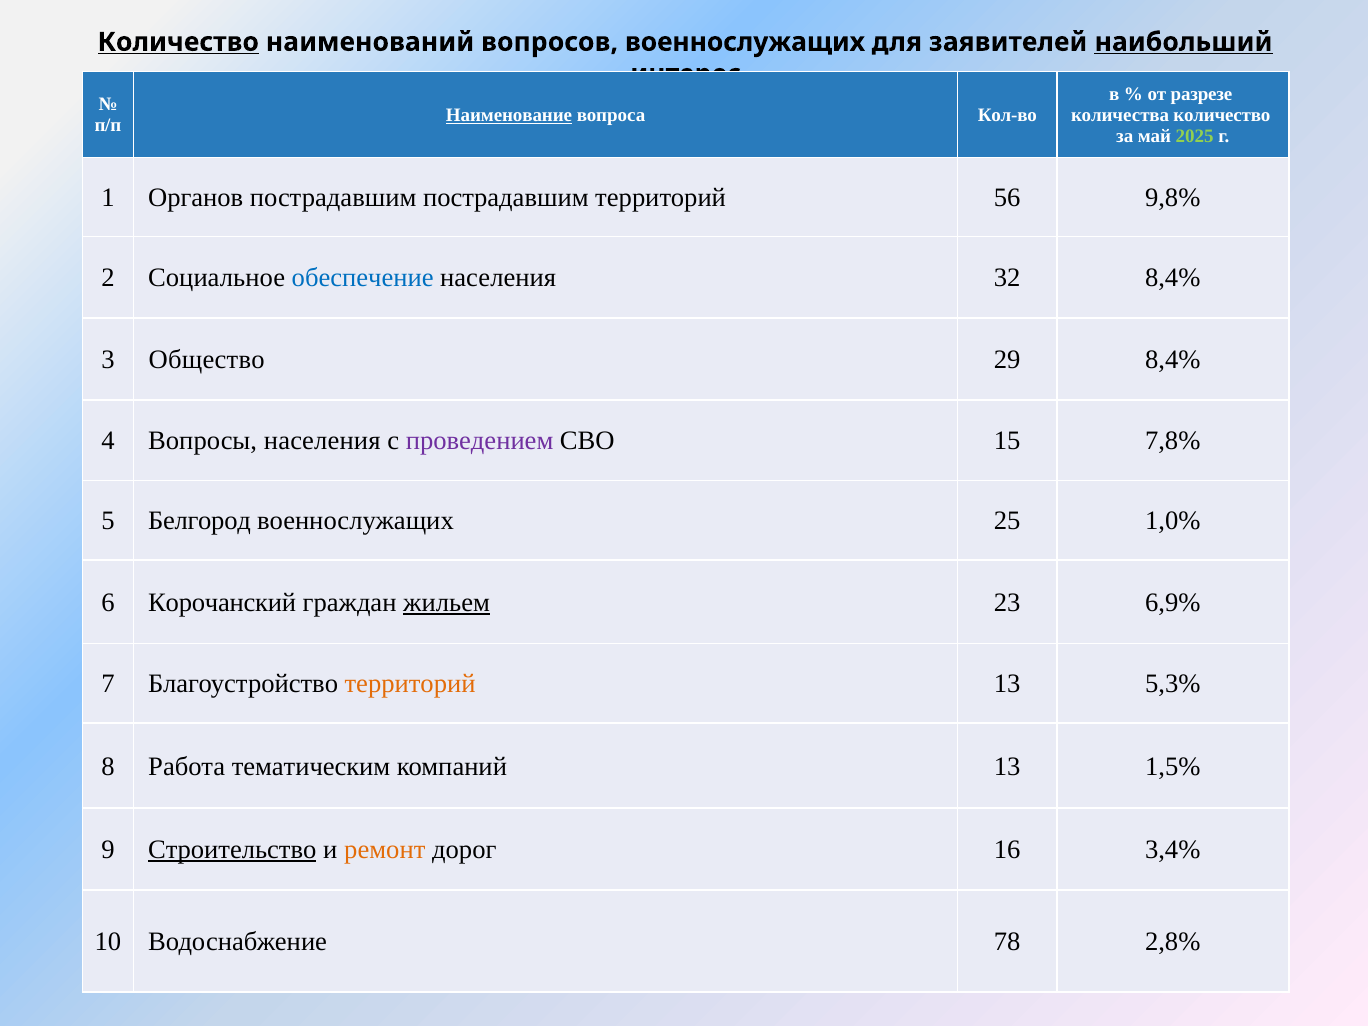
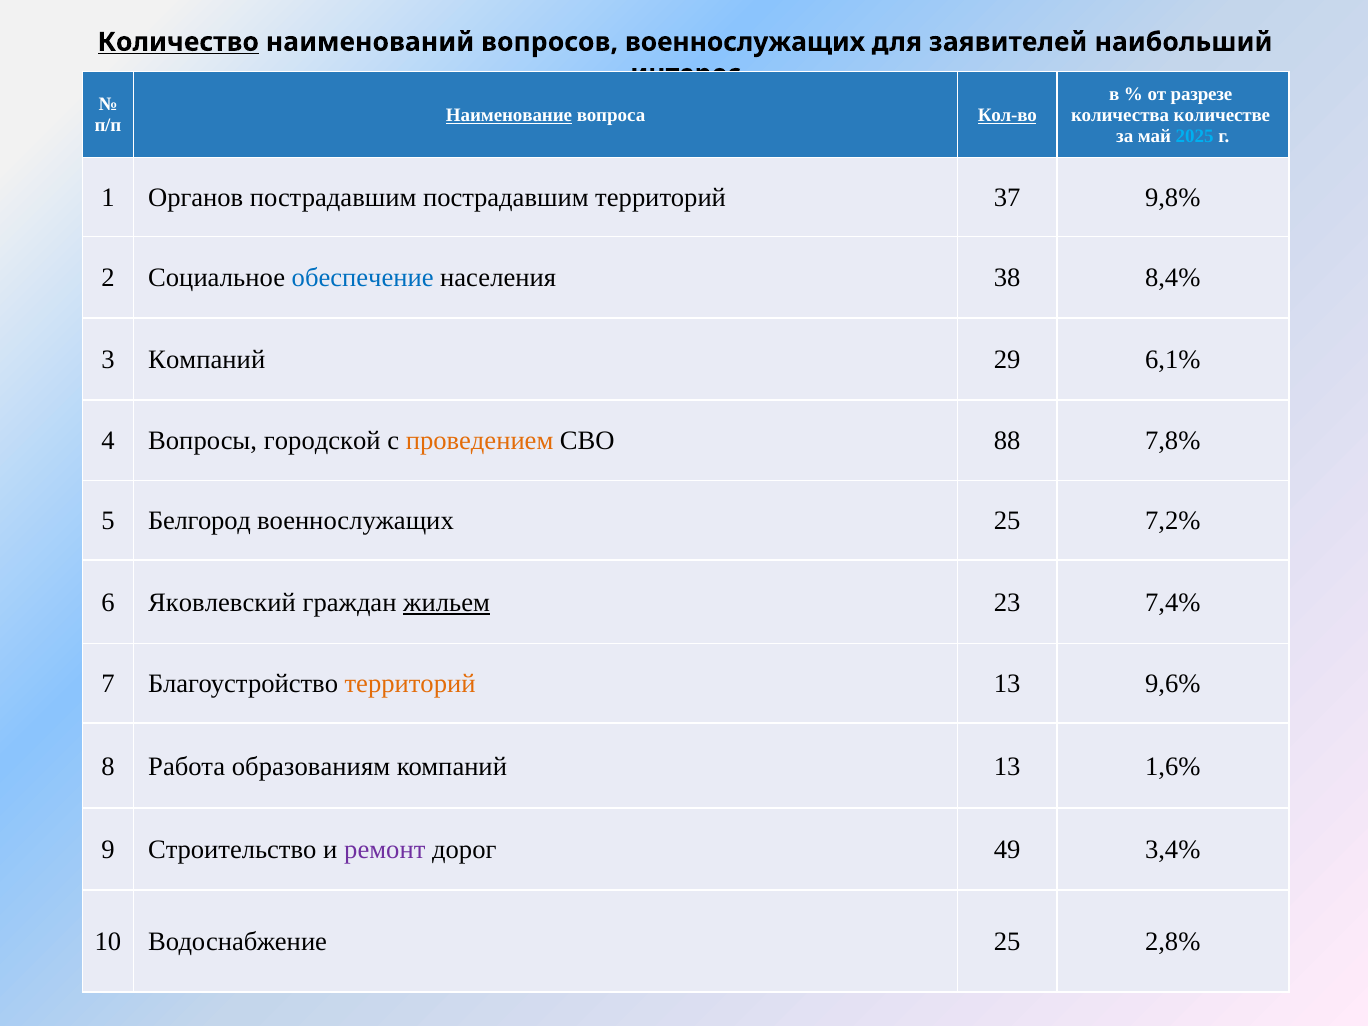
наибольший underline: present -> none
Кол-во underline: none -> present
количества количество: количество -> количестве
2025 colour: light green -> light blue
56: 56 -> 37
32: 32 -> 38
3 Общество: Общество -> Компаний
29 8,4%: 8,4% -> 6,1%
Вопросы населения: населения -> городской
проведением colour: purple -> orange
15: 15 -> 88
1,0%: 1,0% -> 7,2%
Корочанский: Корочанский -> Яковлевский
6,9%: 6,9% -> 7,4%
5,3%: 5,3% -> 9,6%
тематическим: тематическим -> образованиям
1,5%: 1,5% -> 1,6%
Строительство underline: present -> none
ремонт colour: orange -> purple
16: 16 -> 49
Водоснабжение 78: 78 -> 25
